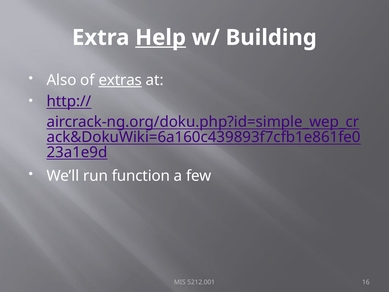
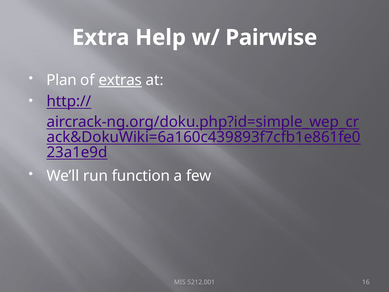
Help underline: present -> none
Building: Building -> Pairwise
Also: Also -> Plan
